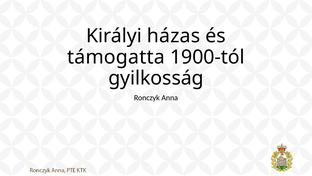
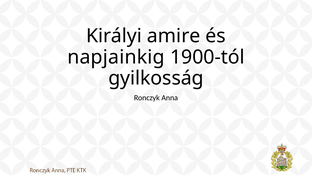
házas: házas -> amire
támogatta: támogatta -> napjainkig
